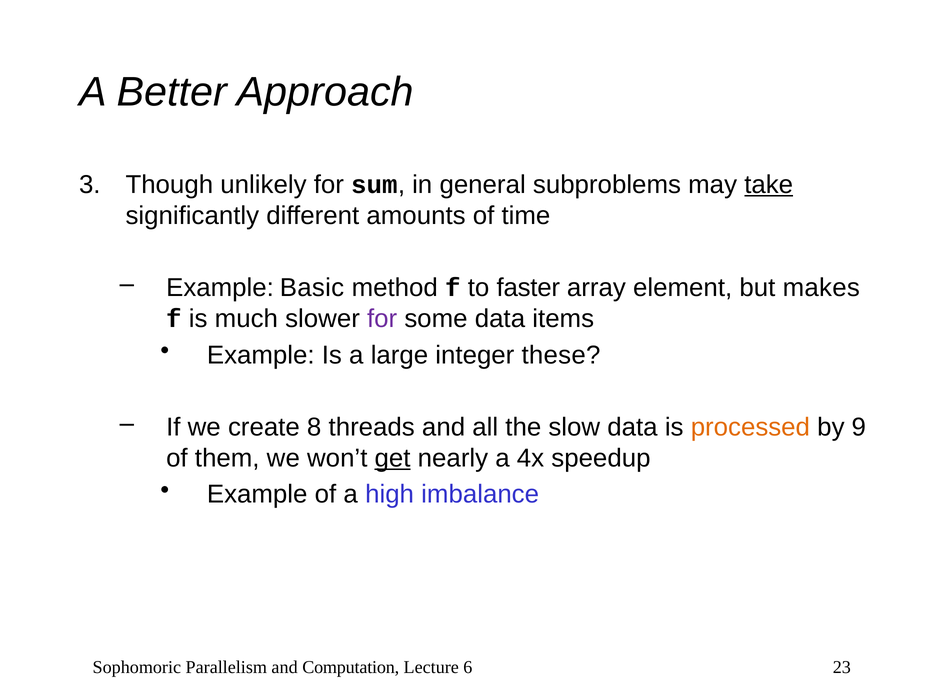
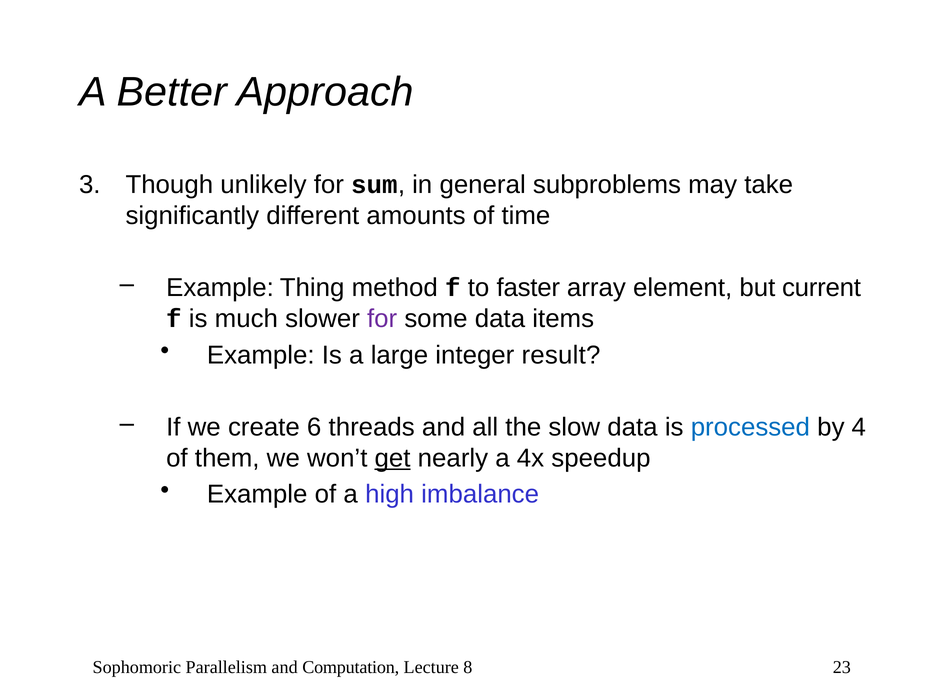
take underline: present -> none
Basic: Basic -> Thing
makes: makes -> current
these: these -> result
8: 8 -> 6
processed colour: orange -> blue
9: 9 -> 4
6: 6 -> 8
